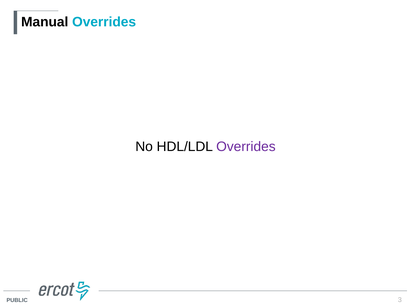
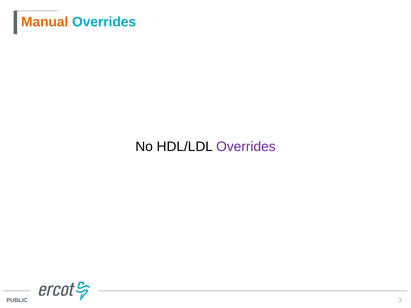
Manual colour: black -> orange
